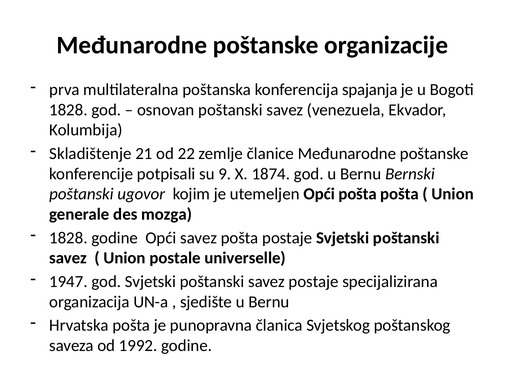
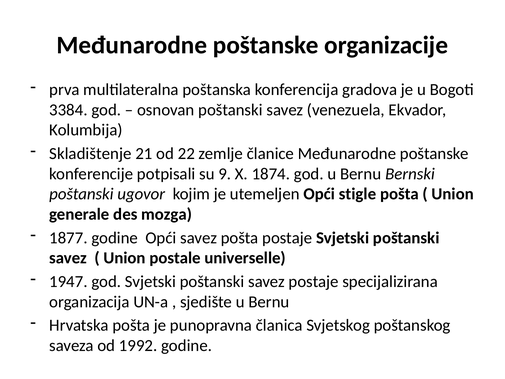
spajanja: spajanja -> gradova
1828 at (68, 110): 1828 -> 3384
Opći pošta: pošta -> stigle
1828 at (68, 238): 1828 -> 1877
